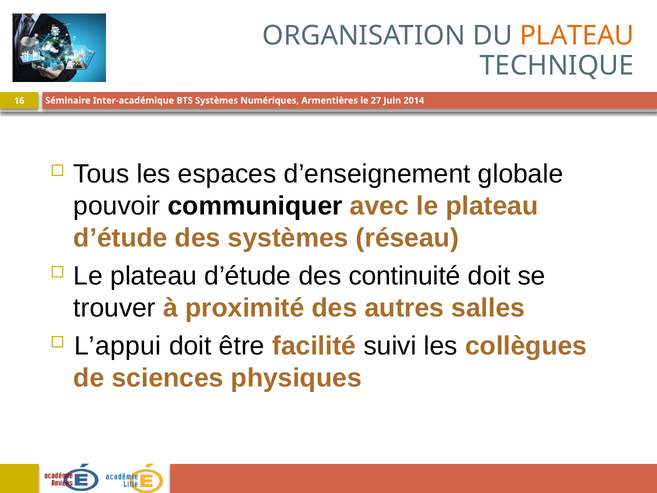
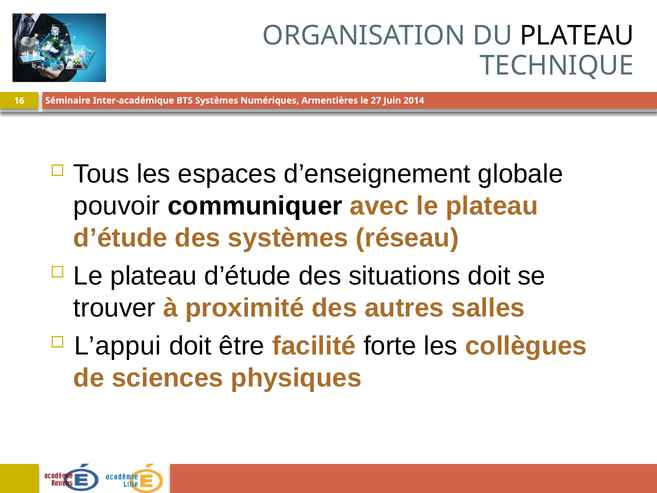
PLATEAU at (577, 36) colour: orange -> black
continuité: continuité -> situations
suivi: suivi -> forte
